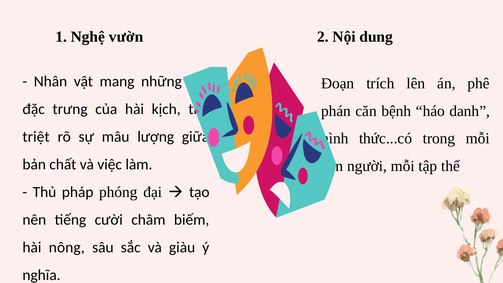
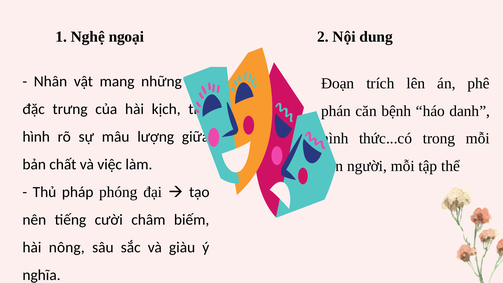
vườn: vườn -> ngoại
triệt at (36, 137): triệt -> hình
